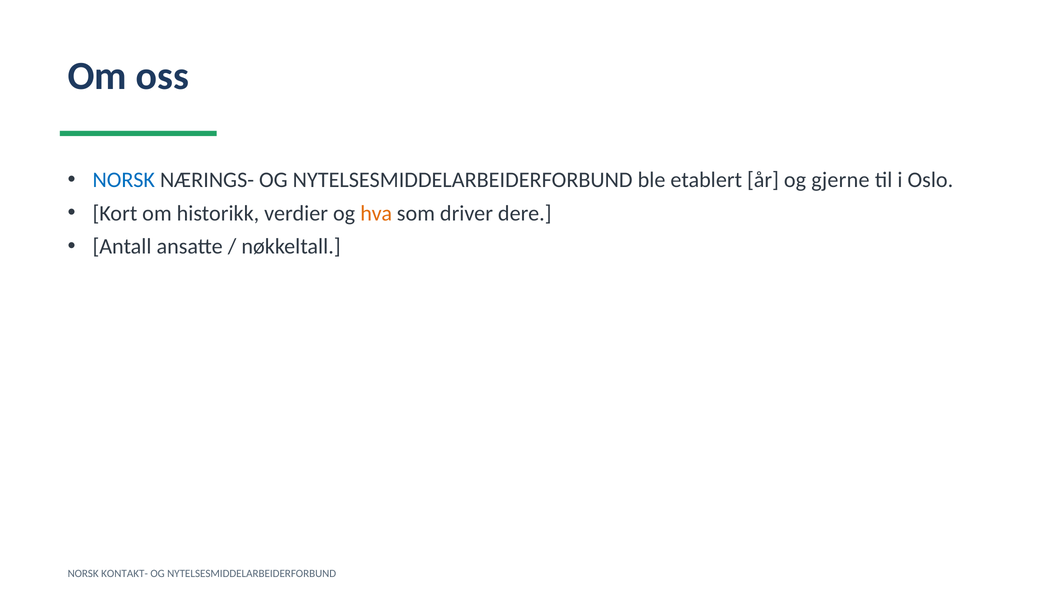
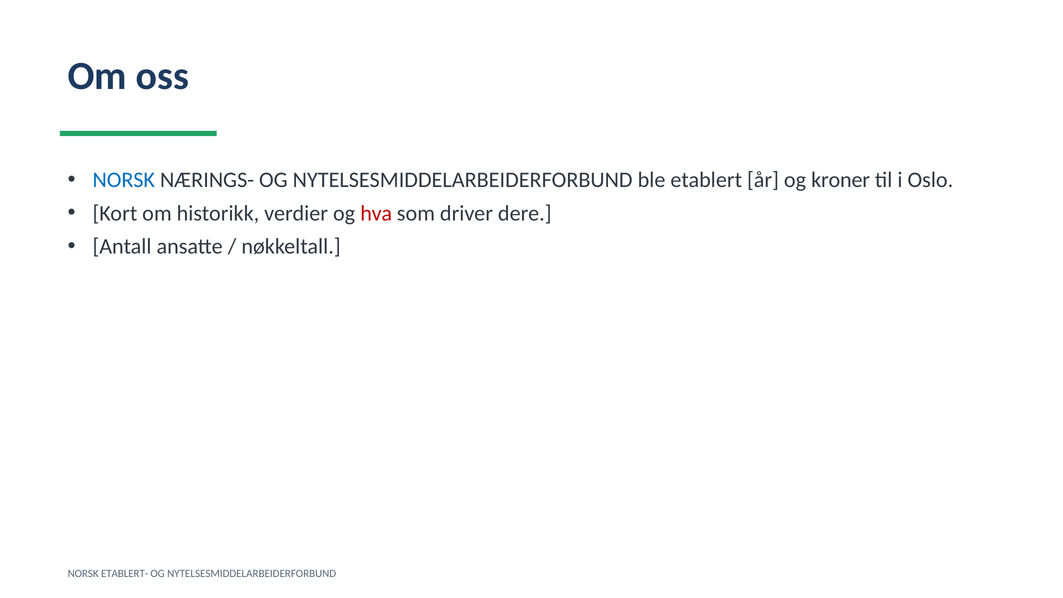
gjerne: gjerne -> kroner
hva colour: orange -> red
KONTAKT-: KONTAKT- -> ETABLERT-
